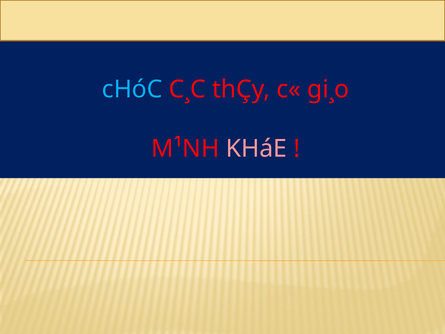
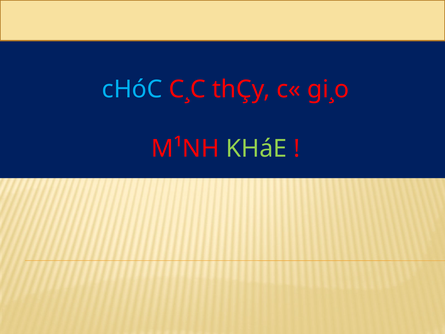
KHáE colour: pink -> light green
